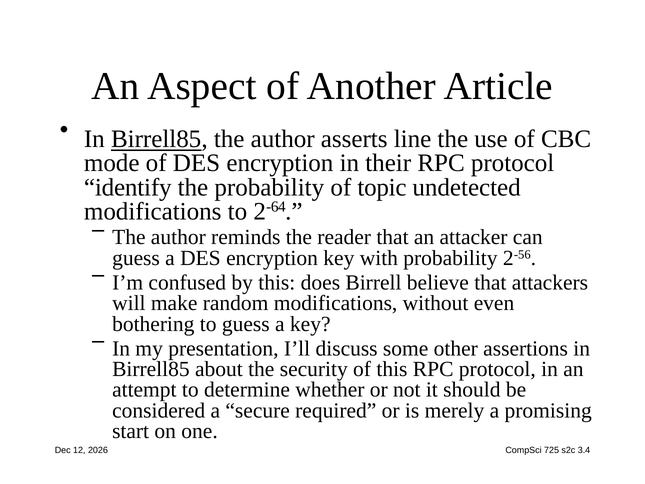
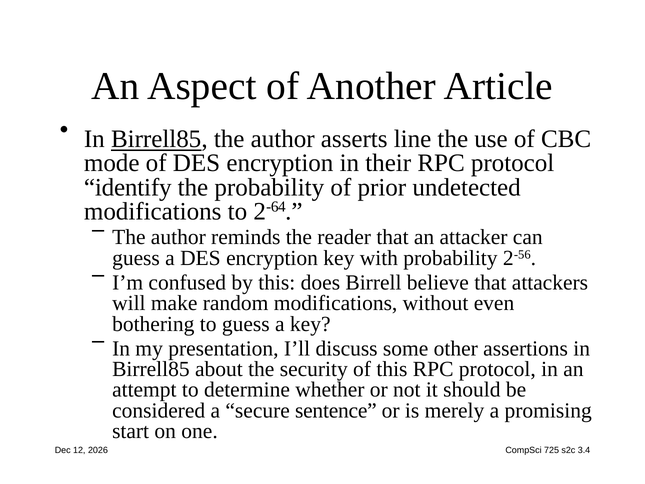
topic: topic -> prior
required: required -> sentence
